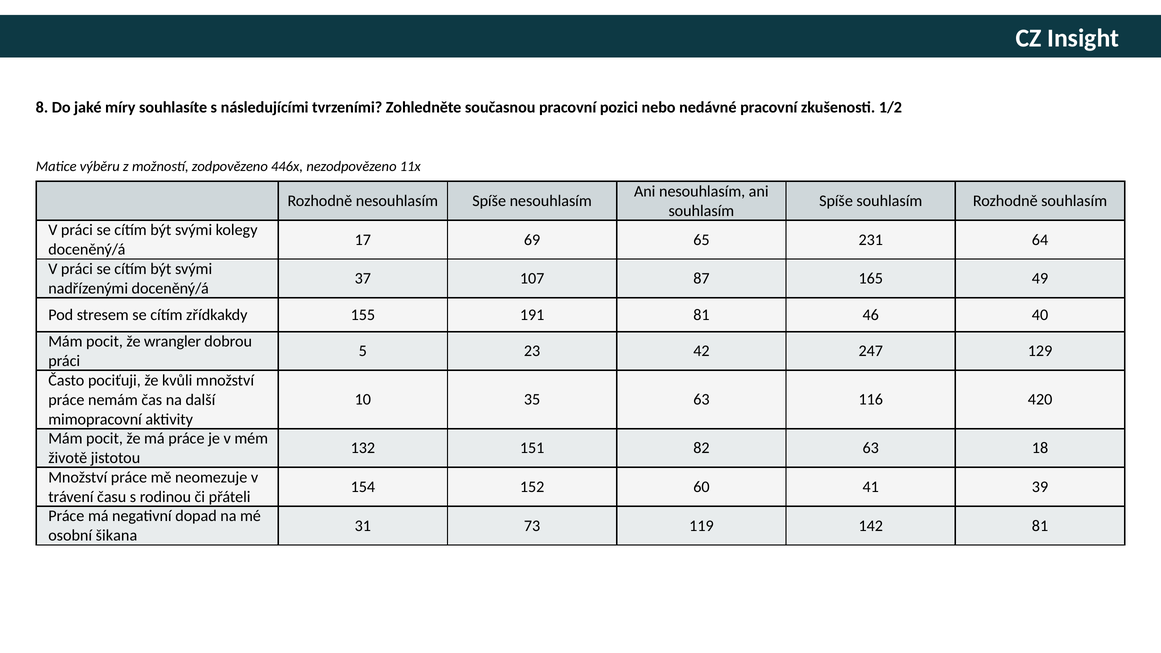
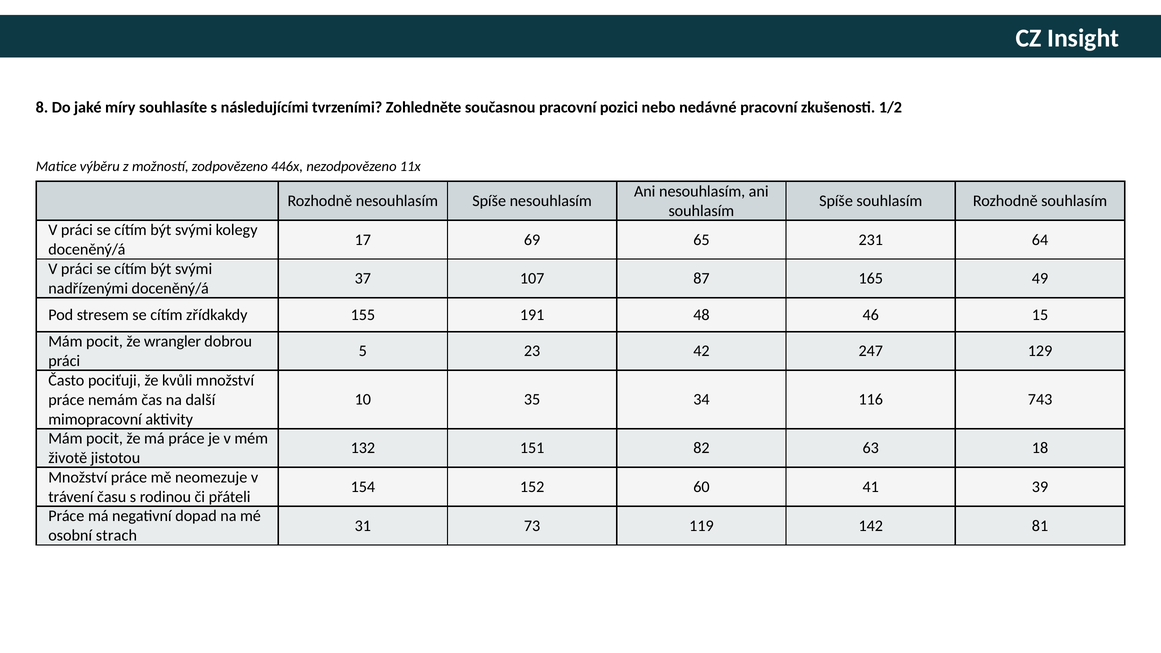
191 81: 81 -> 48
40: 40 -> 15
35 63: 63 -> 34
420: 420 -> 743
šikana: šikana -> strach
